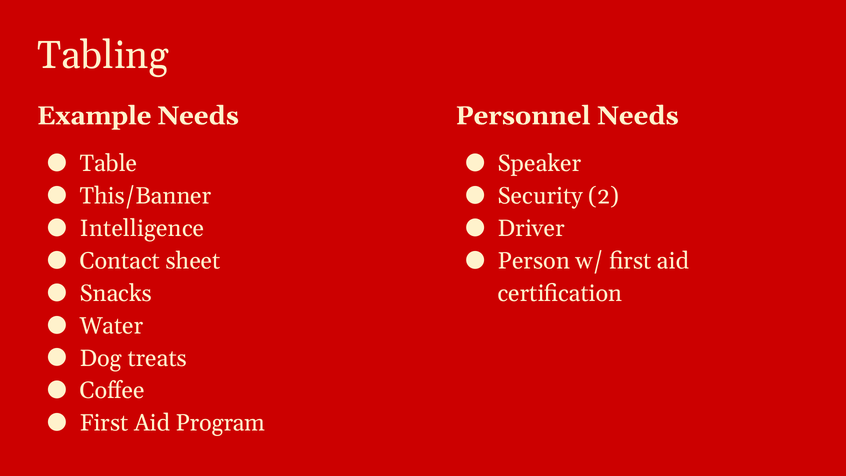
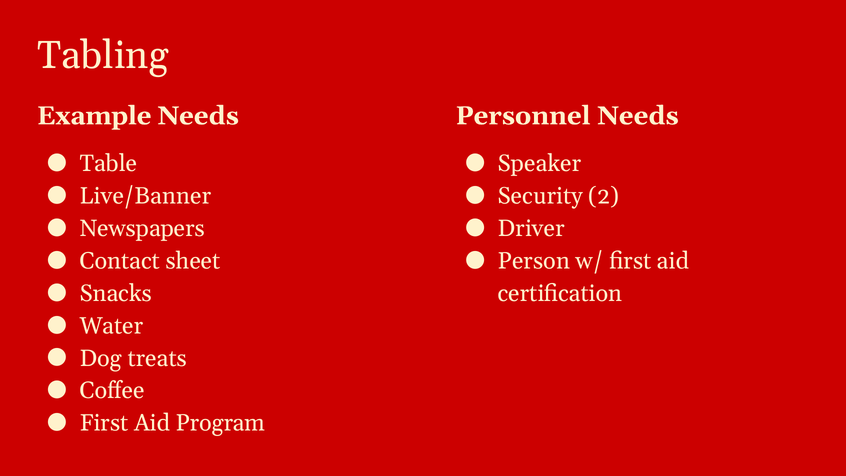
This/Banner: This/Banner -> Live/Banner
Intelligence: Intelligence -> Newspapers
